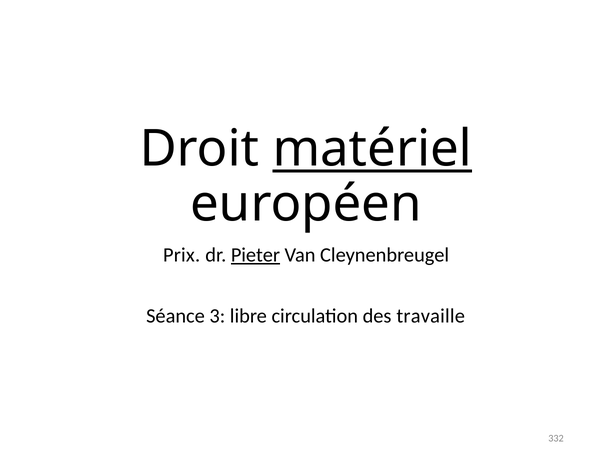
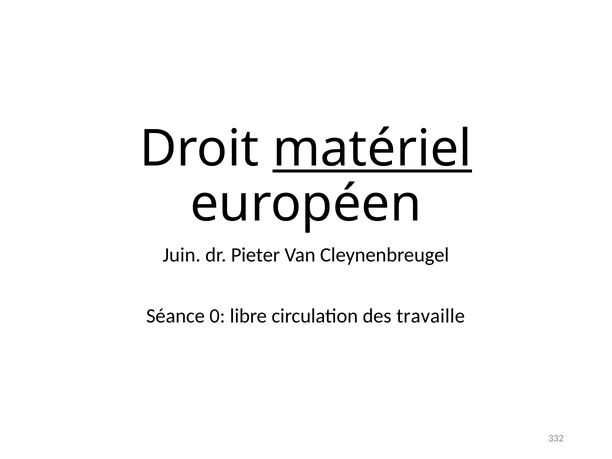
Prix: Prix -> Juin
Pieter underline: present -> none
3: 3 -> 0
